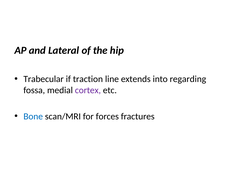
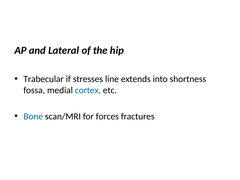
traction: traction -> stresses
regarding: regarding -> shortness
cortex colour: purple -> blue
